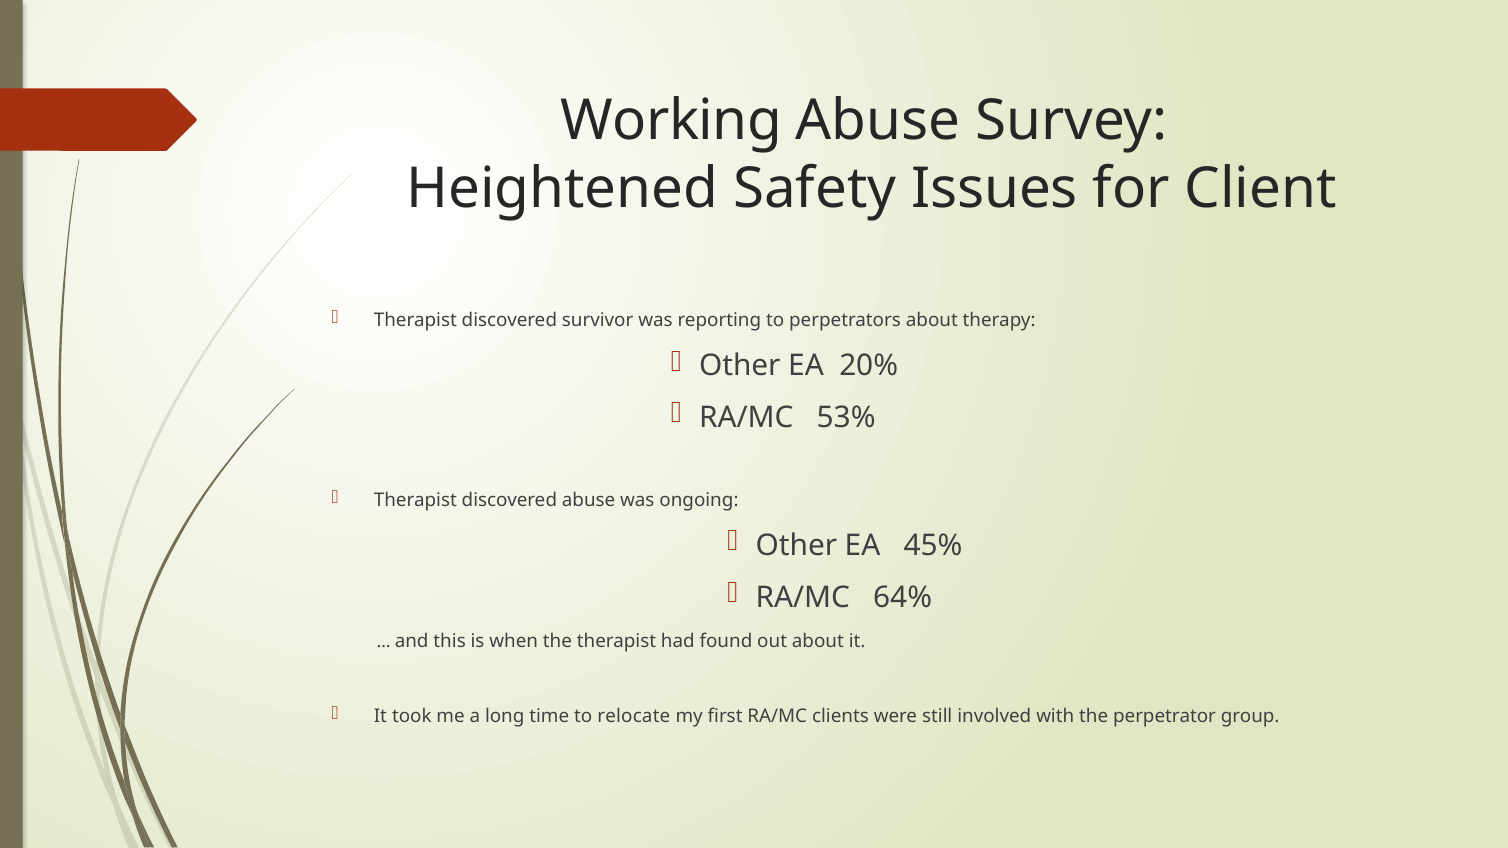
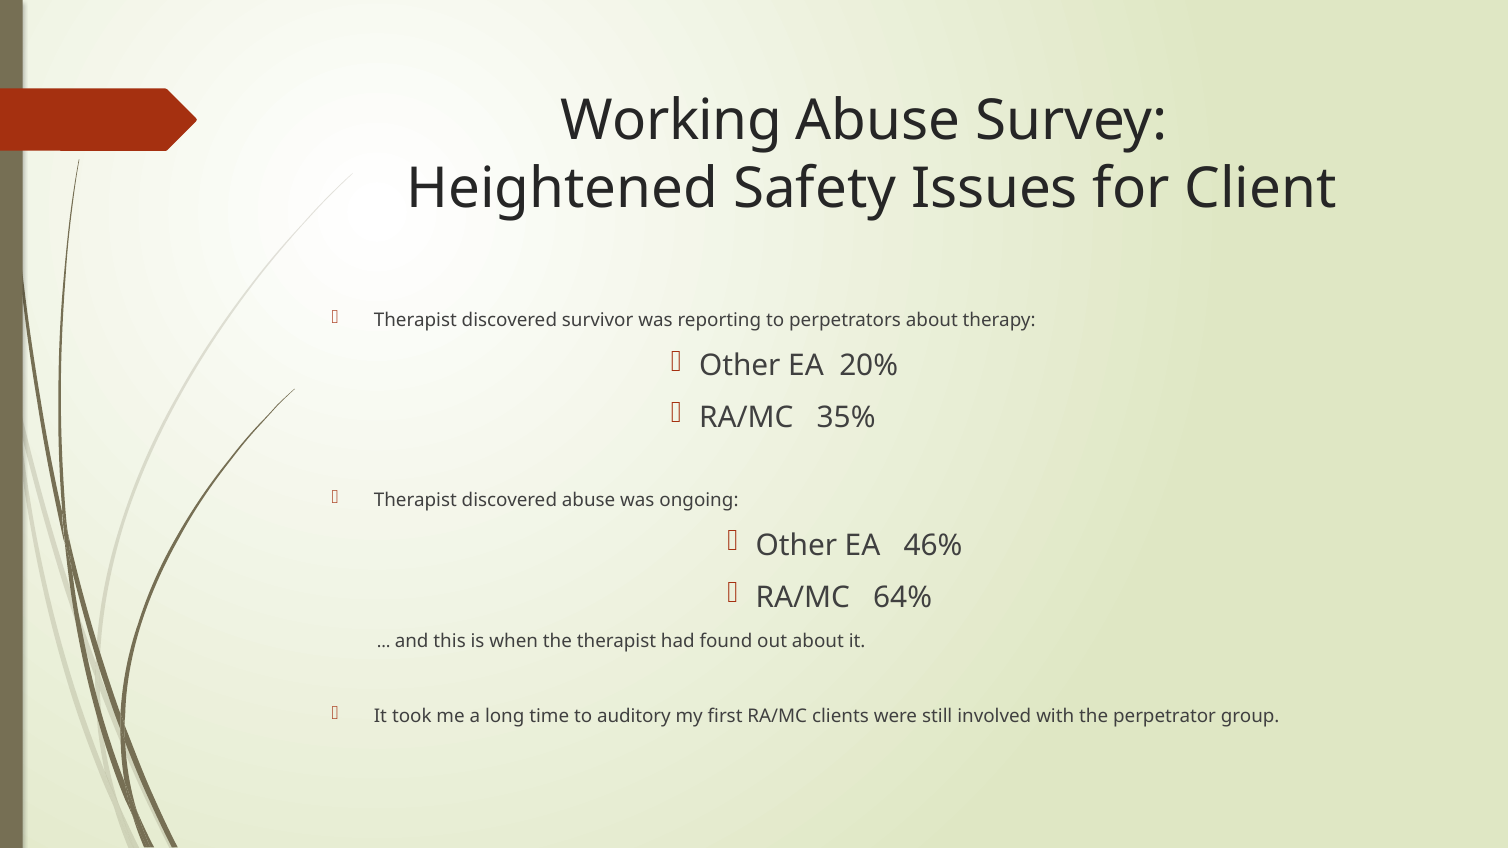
53%: 53% -> 35%
45%: 45% -> 46%
relocate: relocate -> auditory
